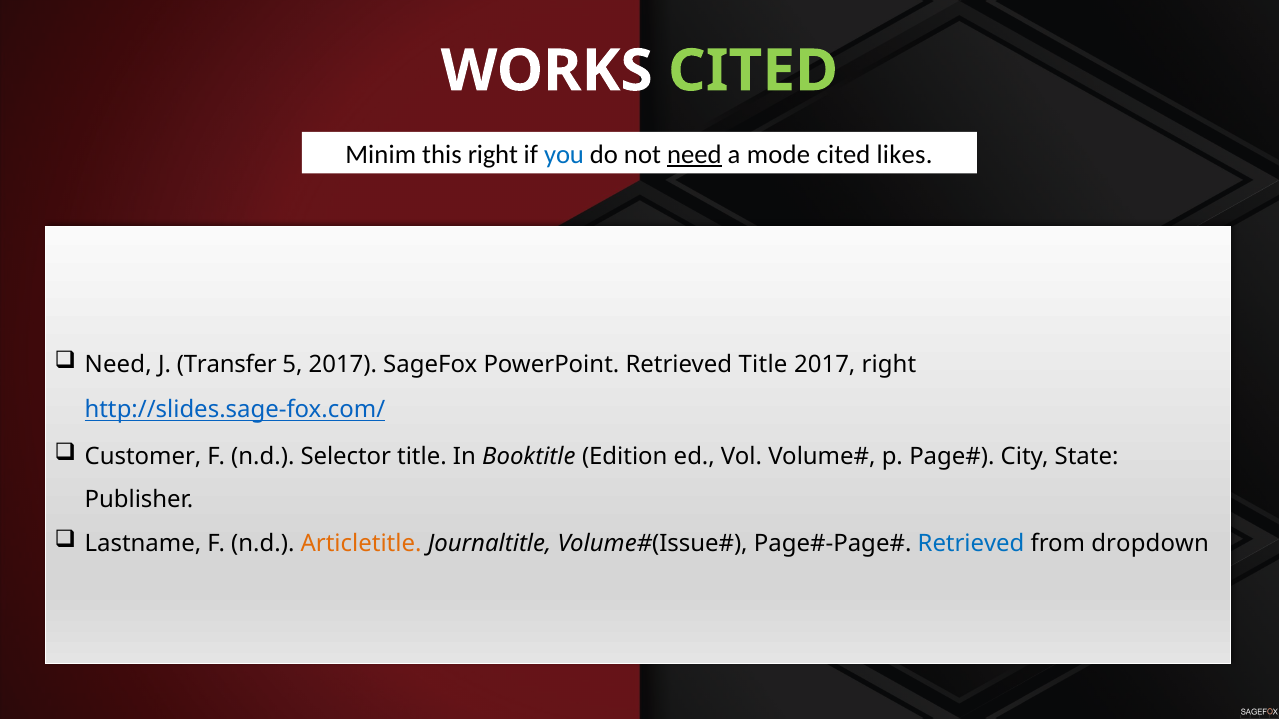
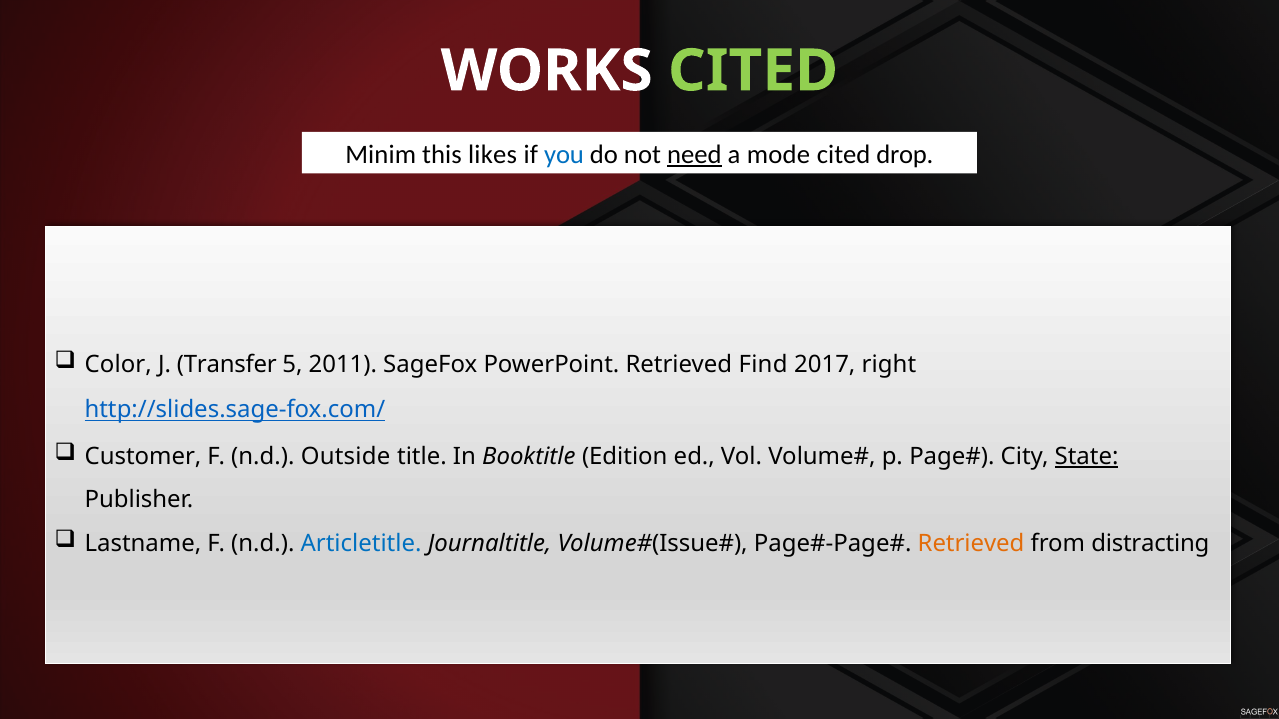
this right: right -> likes
likes: likes -> drop
Need at (118, 365): Need -> Color
5 2017: 2017 -> 2011
Retrieved Title: Title -> Find
Selector: Selector -> Outside
State underline: none -> present
Articletitle colour: orange -> blue
Retrieved at (971, 543) colour: blue -> orange
dropdown: dropdown -> distracting
